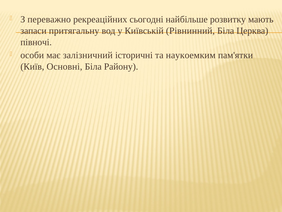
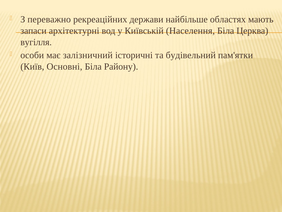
сьогодні: сьогодні -> держави
розвитку: розвитку -> областях
притягальну: притягальну -> архітектурні
Рівнинний: Рівнинний -> Населення
півночі: півночі -> вугілля
наукоемким: наукоемким -> будівельний
